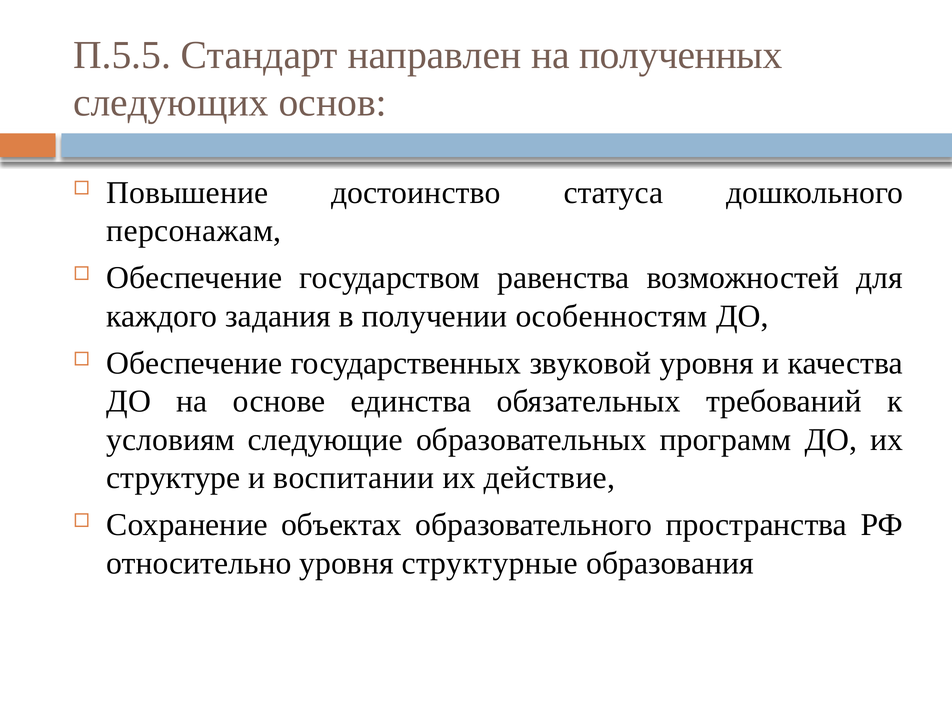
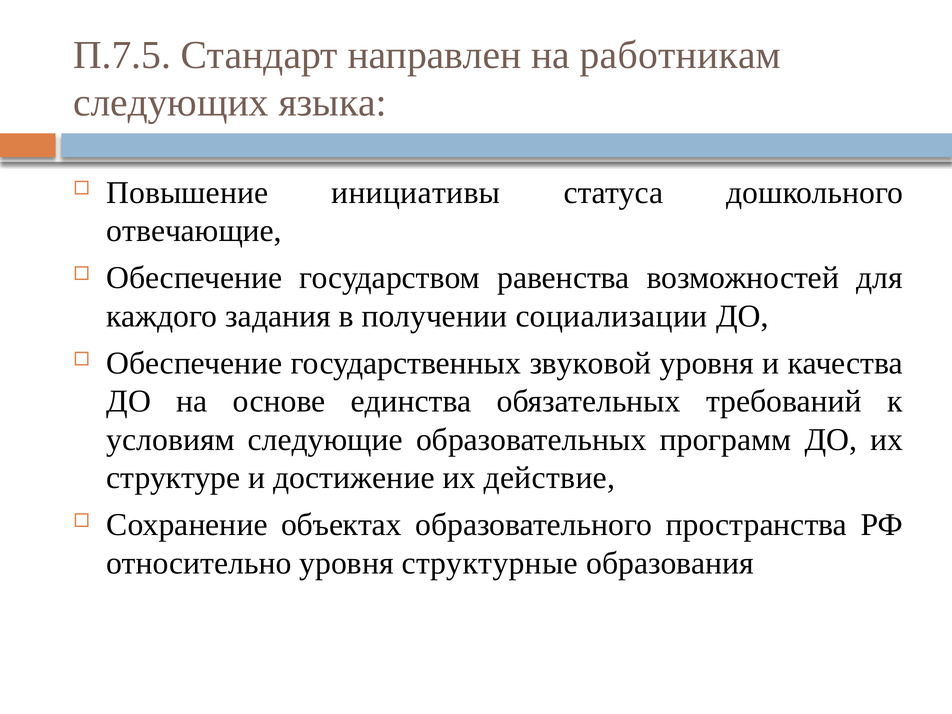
П.5.5: П.5.5 -> П.7.5
полученных: полученных -> работникам
основ: основ -> языка
достоинство: достоинство -> инициативы
персонажам: персонажам -> отвечающие
особенностям: особенностям -> социализации
воспитании: воспитании -> достижение
